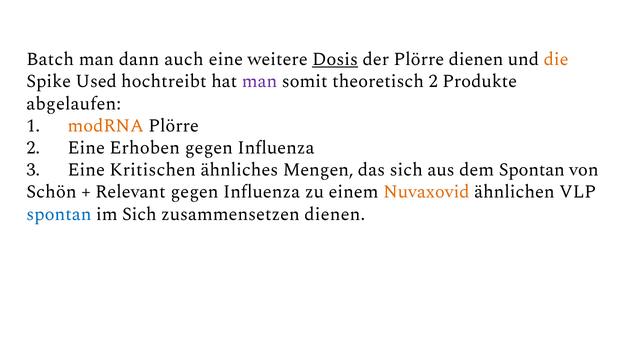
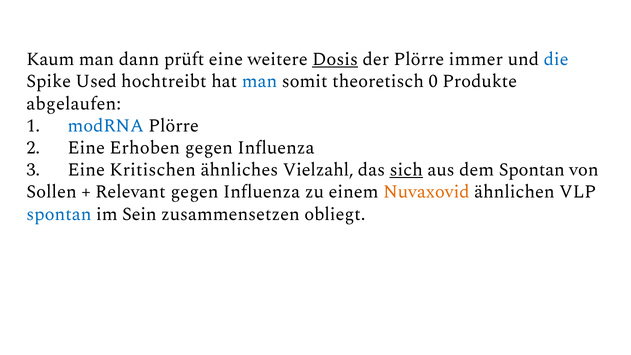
Batch: Batch -> Kaum
auch: auch -> prüft
Plörre dienen: dienen -> immer
die colour: orange -> blue
man at (260, 81) colour: purple -> blue
theoretisch 2: 2 -> 0
modRNA colour: orange -> blue
Mengen: Mengen -> Vielzahl
sich at (406, 170) underline: none -> present
Schön: Schön -> Sollen
im Sich: Sich -> Sein
zusammensetzen dienen: dienen -> obliegt
